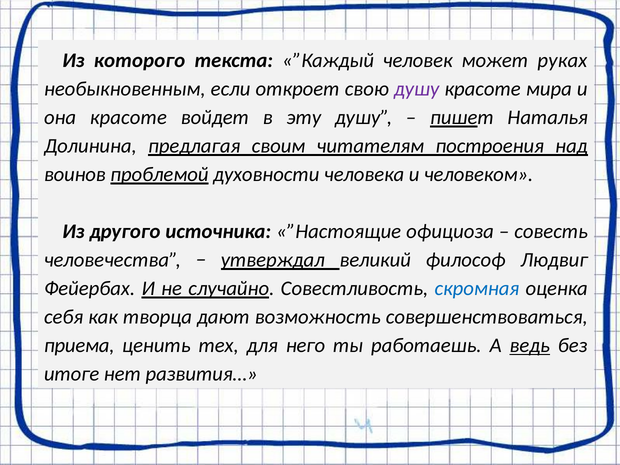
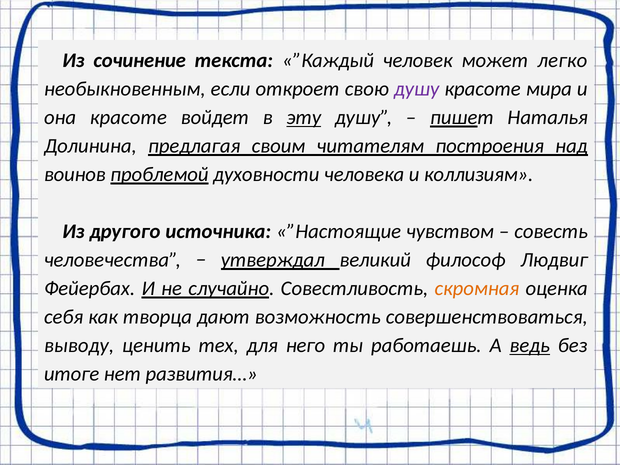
которого: которого -> сочинение
руках: руках -> легко
эту underline: none -> present
человеком: человеком -> коллизиям
официоза: официоза -> чувством
скромная colour: blue -> orange
приема: приема -> выводу
